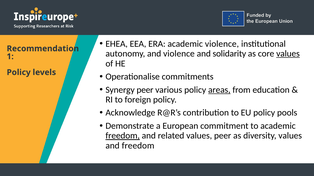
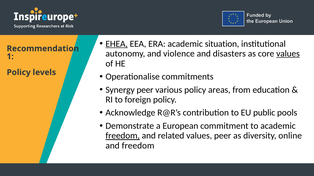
EHEA underline: none -> present
academic violence: violence -> situation
solidarity: solidarity -> disasters
areas underline: present -> none
EU policy: policy -> public
diversity values: values -> online
